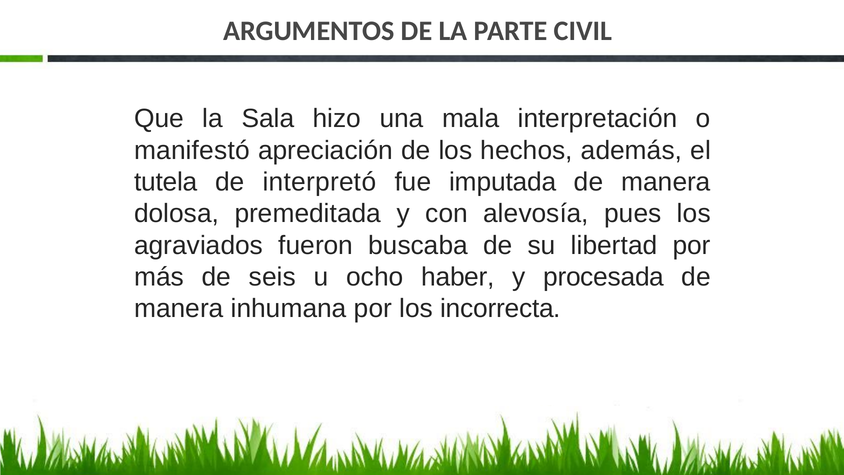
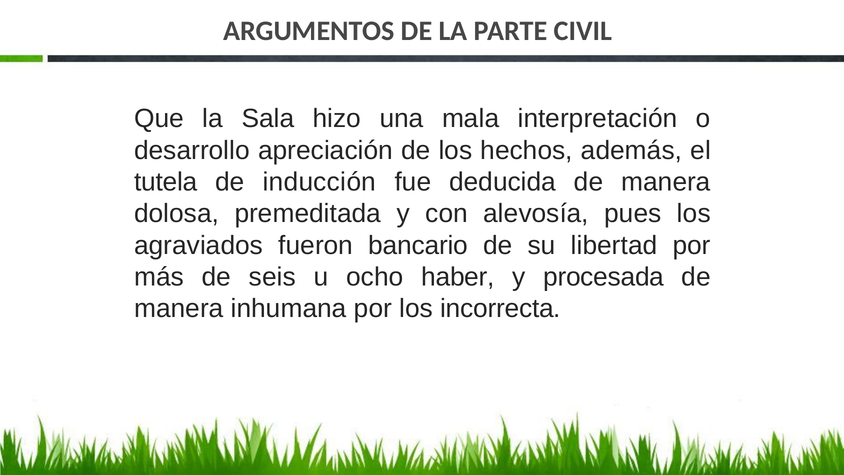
manifestó: manifestó -> desarrollo
interpretó: interpretó -> inducción
imputada: imputada -> deducida
buscaba: buscaba -> bancario
